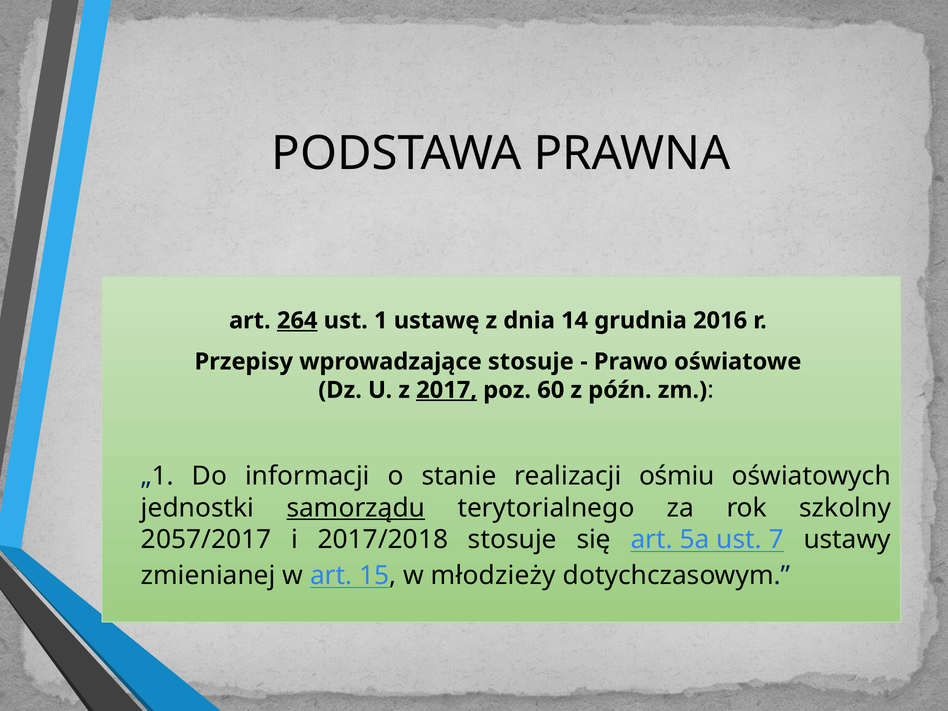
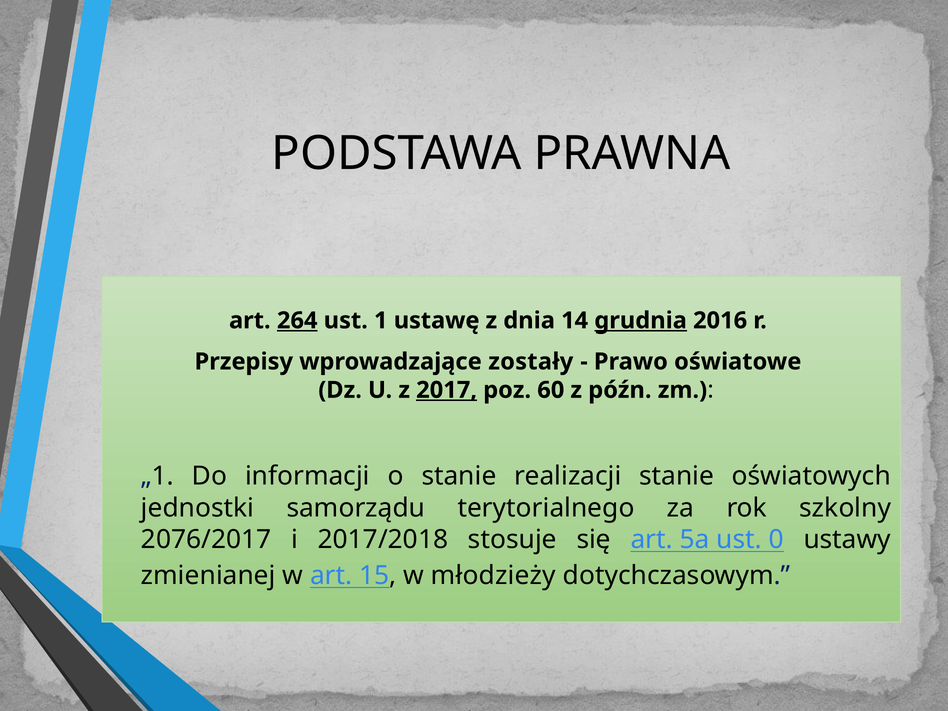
grudnia underline: none -> present
wprowadzające stosuje: stosuje -> zostały
realizacji ośmiu: ośmiu -> stanie
samorządu underline: present -> none
2057/2017: 2057/2017 -> 2076/2017
7: 7 -> 0
